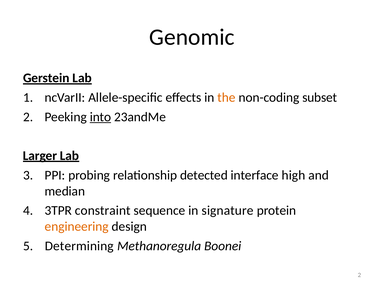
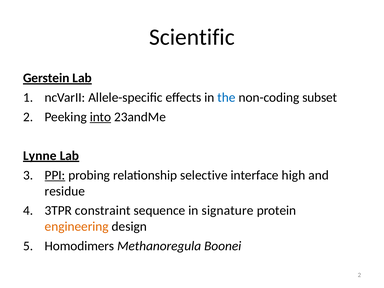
Genomic: Genomic -> Scientific
the colour: orange -> blue
Larger: Larger -> Lynne
PPI underline: none -> present
detected: detected -> selective
median: median -> residue
Determining: Determining -> Homodimers
